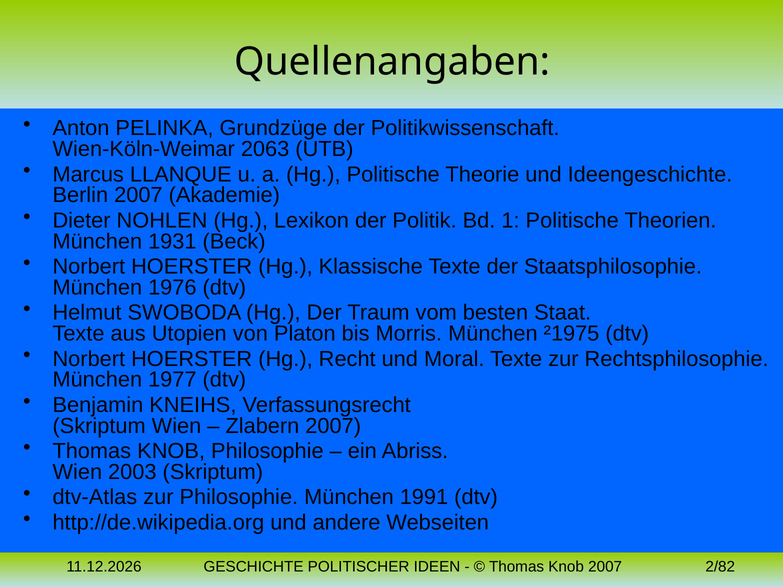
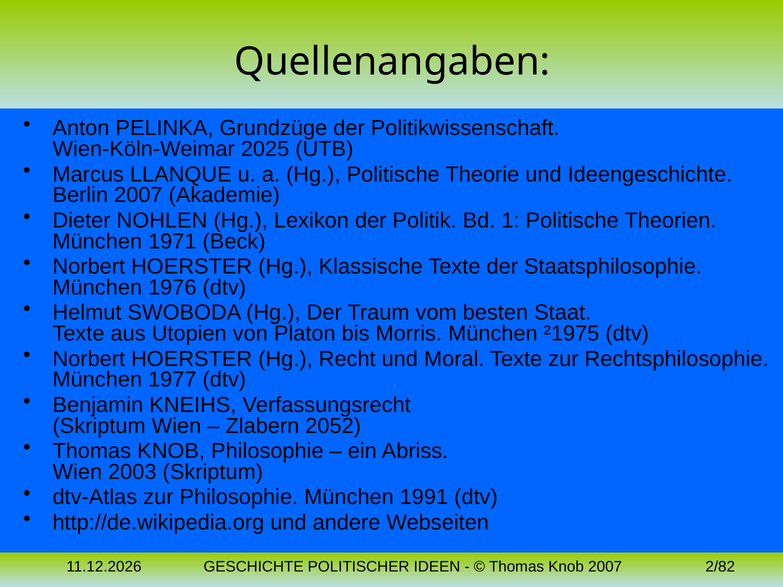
2063: 2063 -> 2025
1931: 1931 -> 1971
Zlabern 2007: 2007 -> 2052
